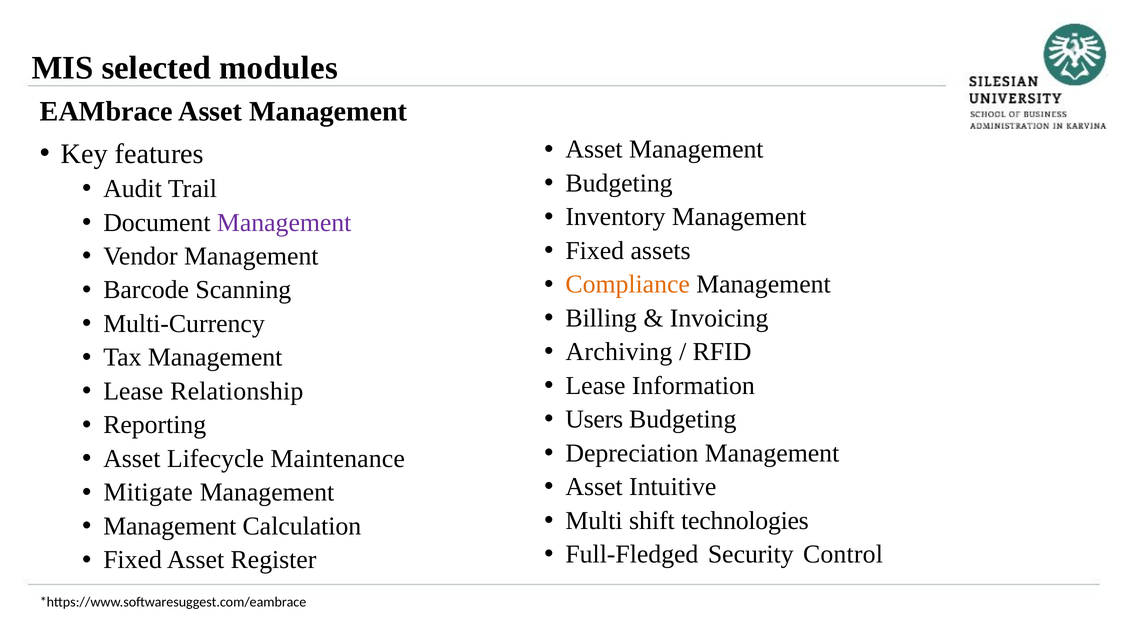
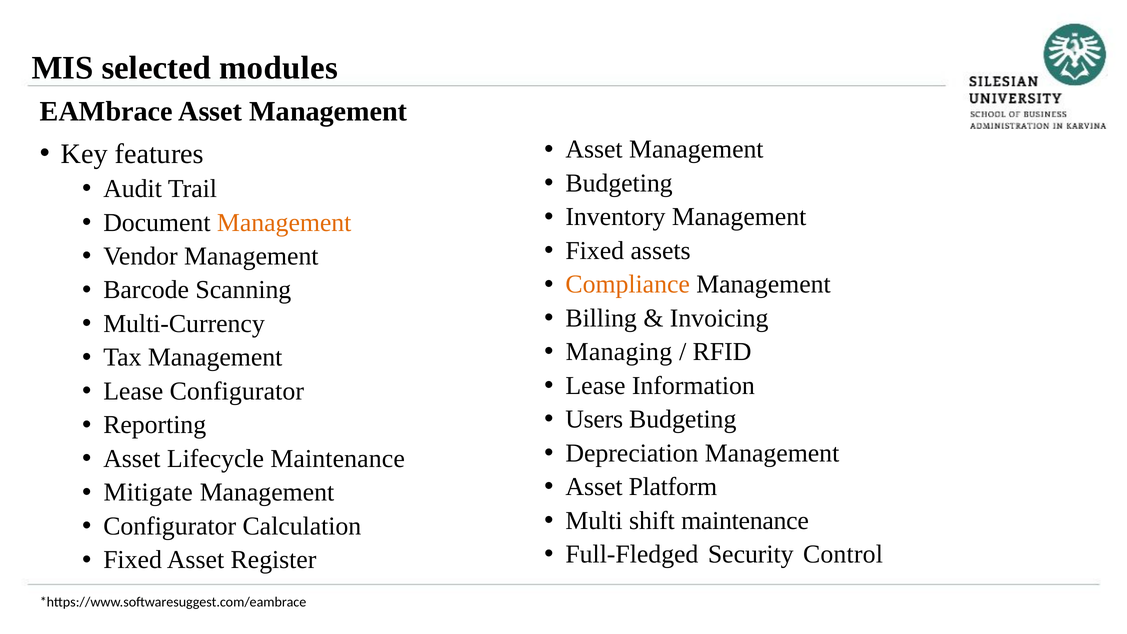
Management at (284, 222) colour: purple -> orange
Archiving: Archiving -> Managing
Lease Relationship: Relationship -> Configurator
Intuitive: Intuitive -> Platform
shift technologies: technologies -> maintenance
Management at (170, 526): Management -> Configurator
